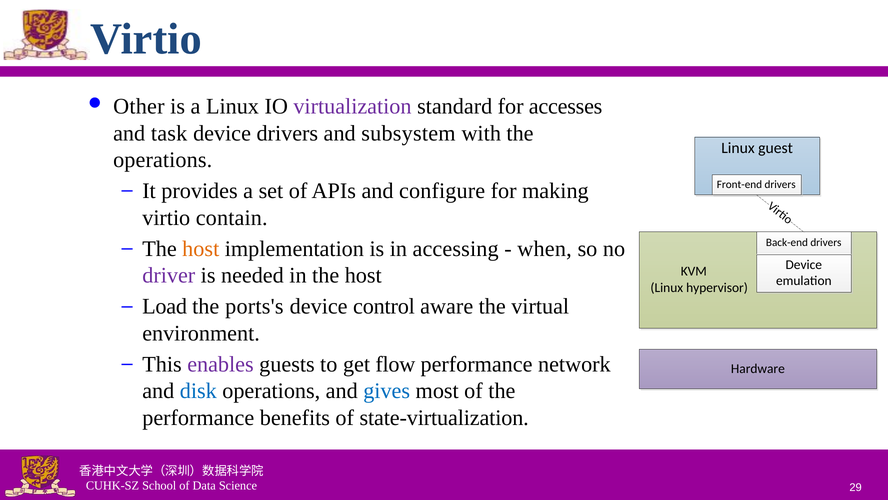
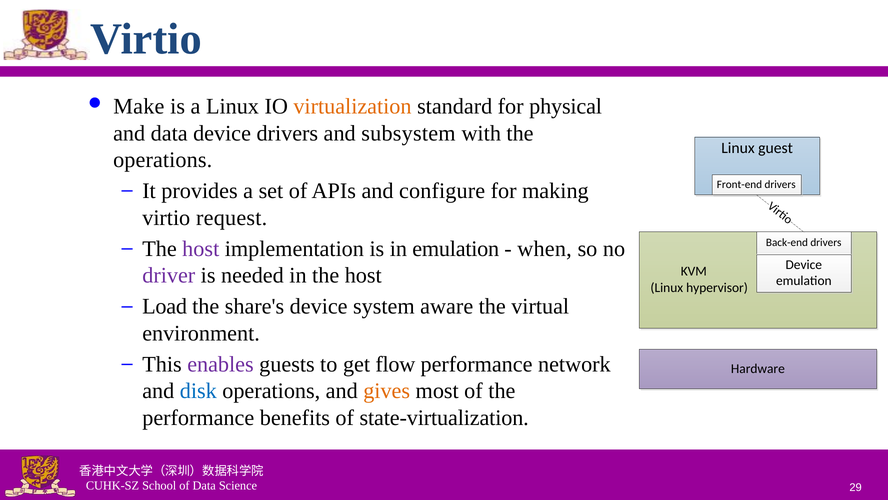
Other: Other -> Make
virtualization colour: purple -> orange
accesses: accesses -> physical
and task: task -> data
contain: contain -> request
host at (201, 249) colour: orange -> purple
in accessing: accessing -> emulation
ports's: ports's -> share's
control: control -> system
gives colour: blue -> orange
